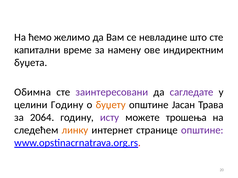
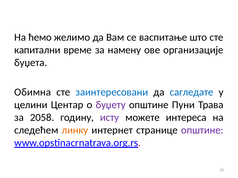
невладине: невладине -> васпитање
индиректним: индиректним -> организације
заинтересовани colour: purple -> blue
сагледате colour: purple -> blue
целини Годину: Годину -> Центар
буџету colour: orange -> purple
Јасан: Јасан -> Пуни
2064: 2064 -> 2058
трошења: трошења -> интереса
